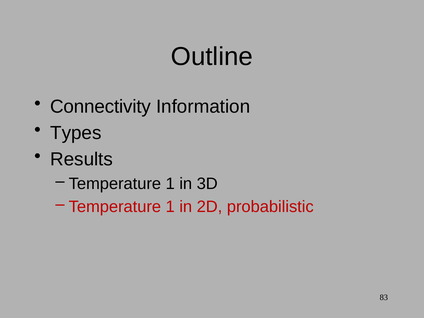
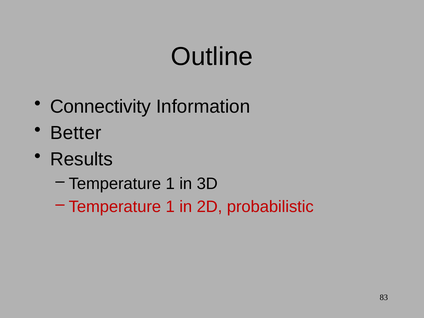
Types: Types -> Better
